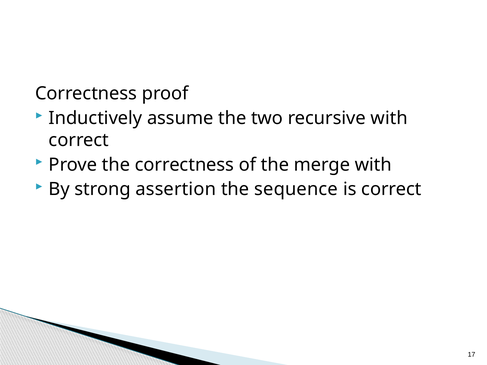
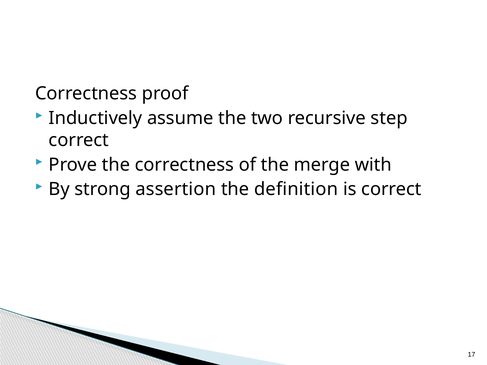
recursive with: with -> step
sequence: sequence -> definition
